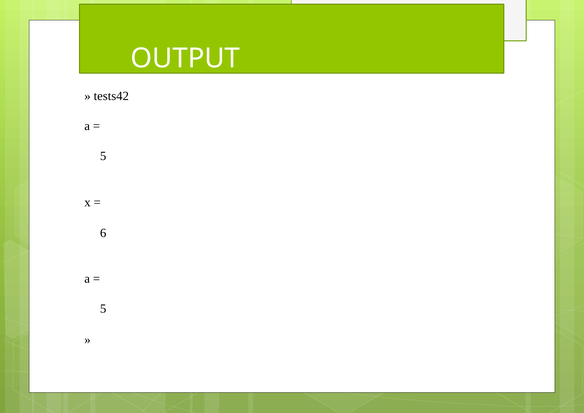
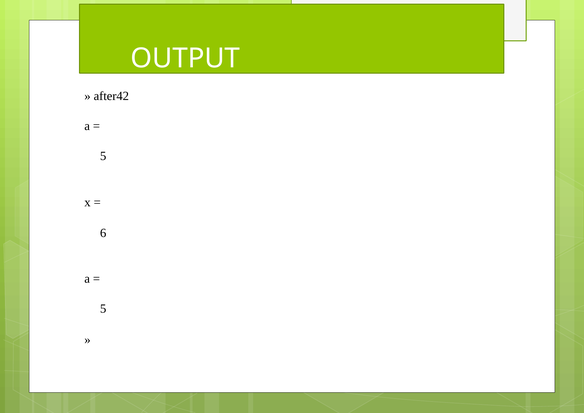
tests42: tests42 -> after42
